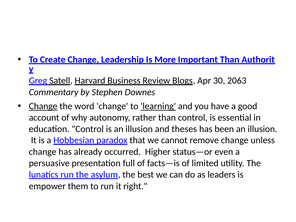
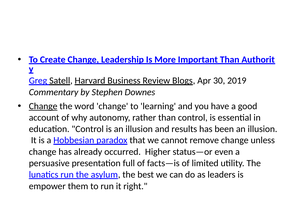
2063: 2063 -> 2019
learning underline: present -> none
theses: theses -> results
